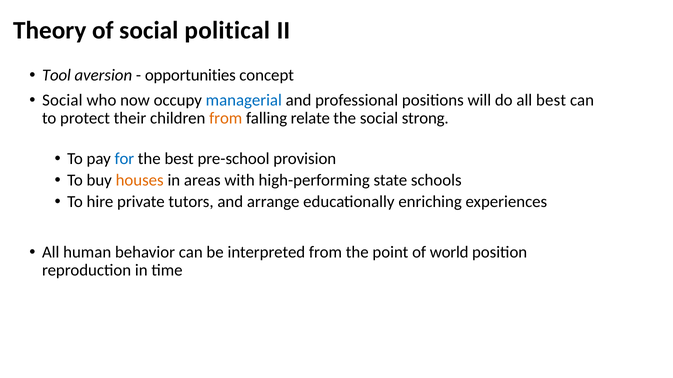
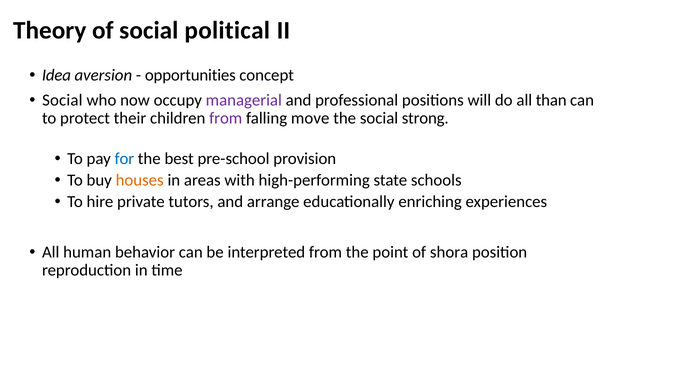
Tool: Tool -> Idea
managerial colour: blue -> purple
all best: best -> than
from at (226, 119) colour: orange -> purple
relate: relate -> move
world: world -> shora
